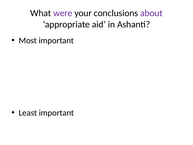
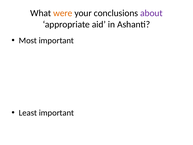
were colour: purple -> orange
